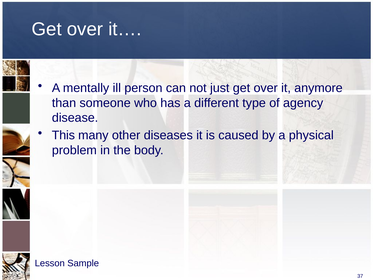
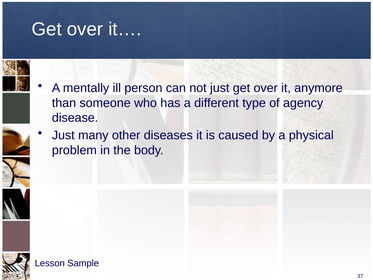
This at (63, 135): This -> Just
